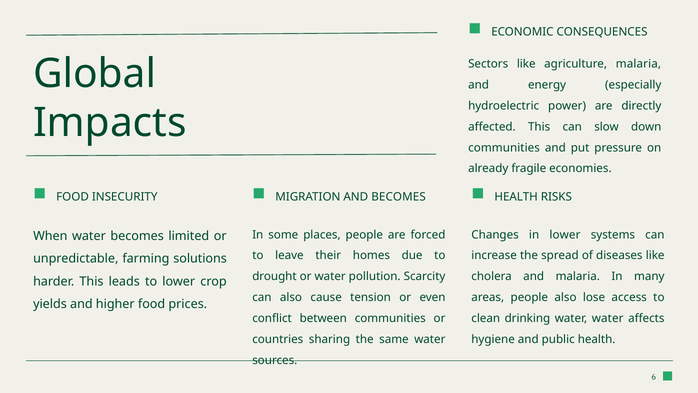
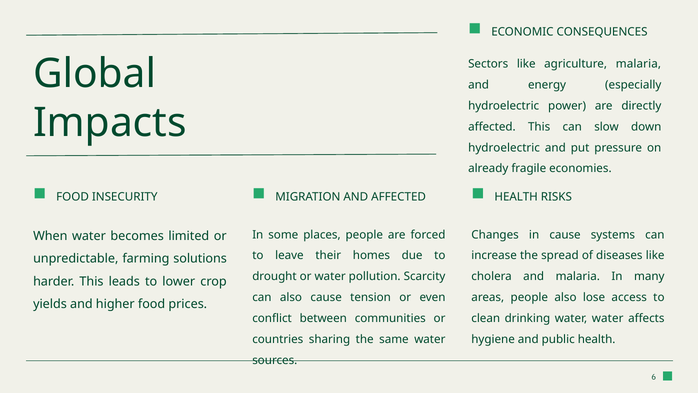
communities at (504, 148): communities -> hydroelectric
AND BECOMES: BECOMES -> AFFECTED
in lower: lower -> cause
